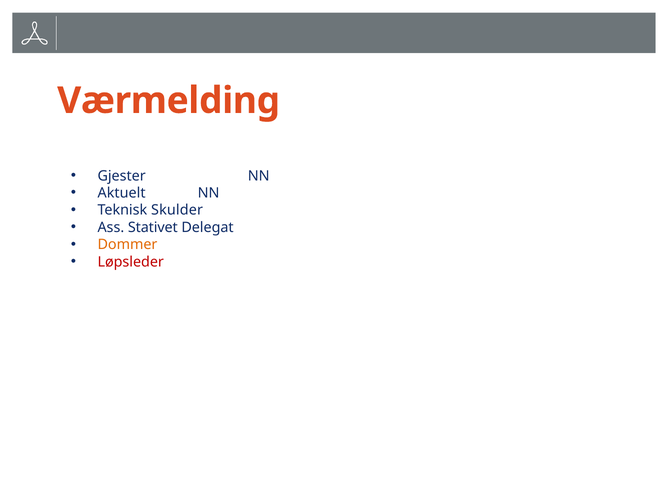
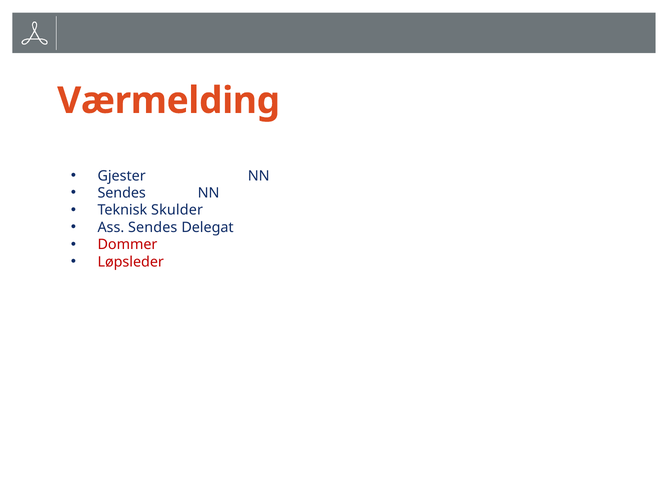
Aktuelt at (122, 193): Aktuelt -> Sendes
Ass Stativet: Stativet -> Sendes
Dommer colour: orange -> red
